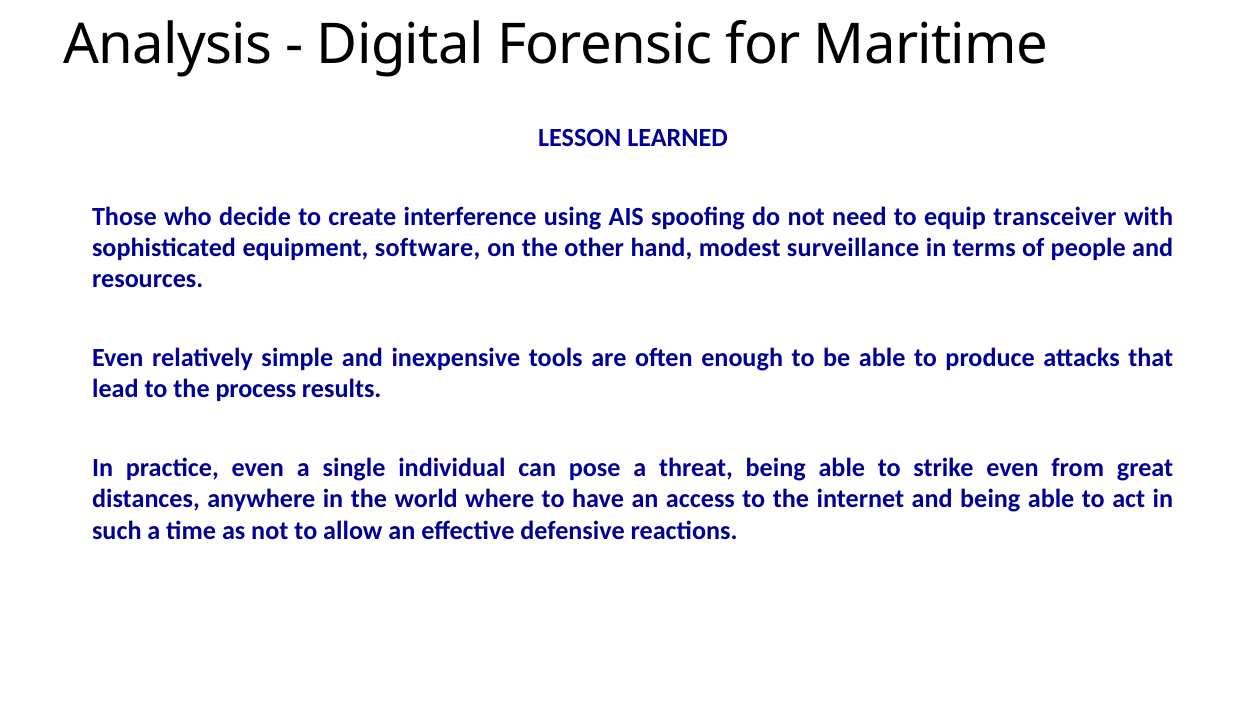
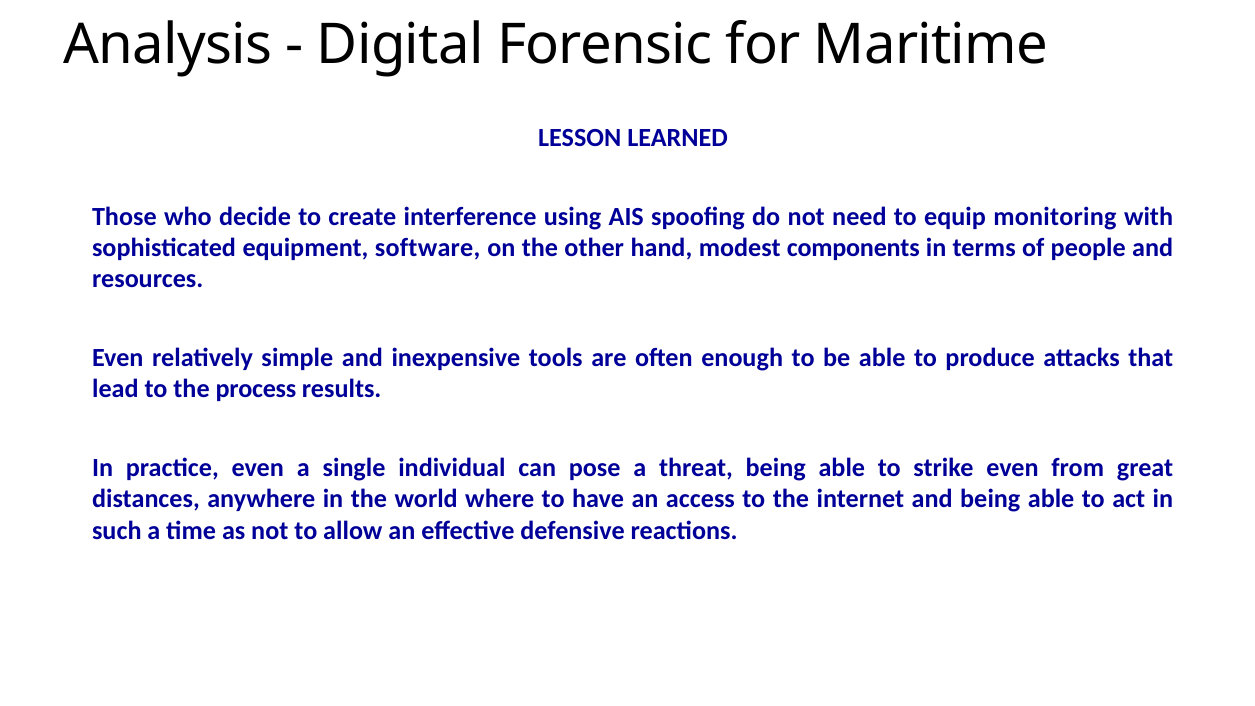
transceiver: transceiver -> monitoring
surveillance: surveillance -> components
